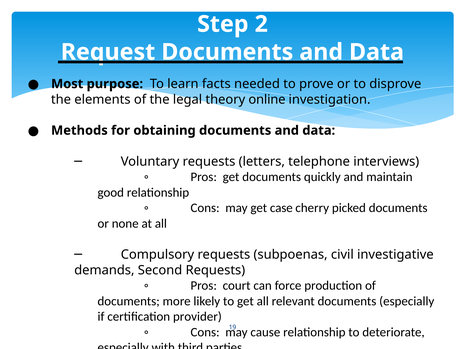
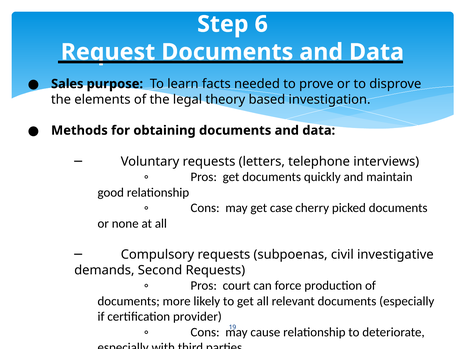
2: 2 -> 6
Most: Most -> Sales
online: online -> based
